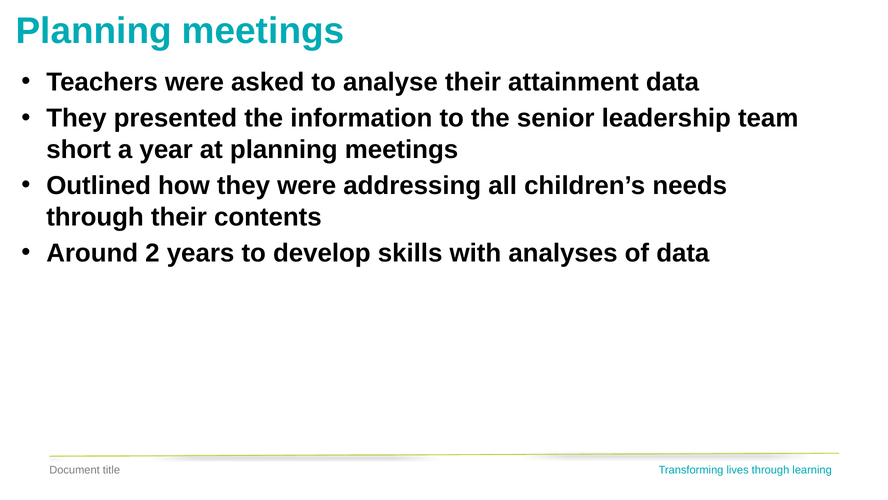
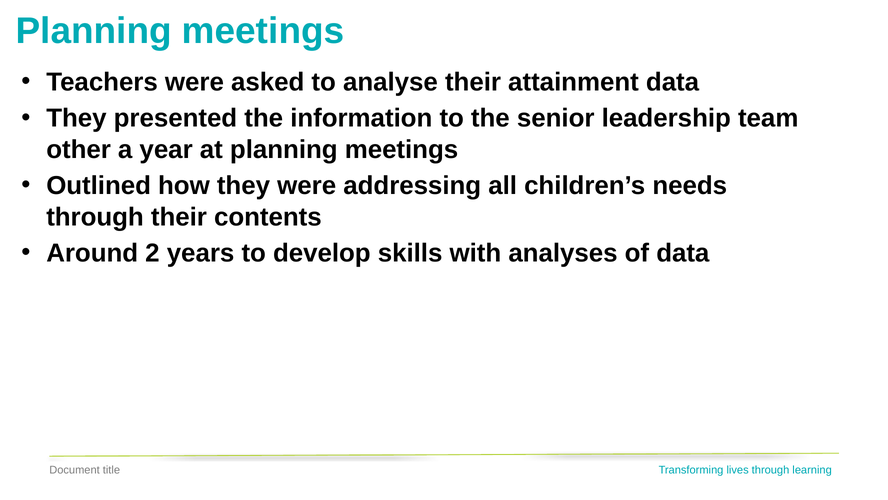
short: short -> other
